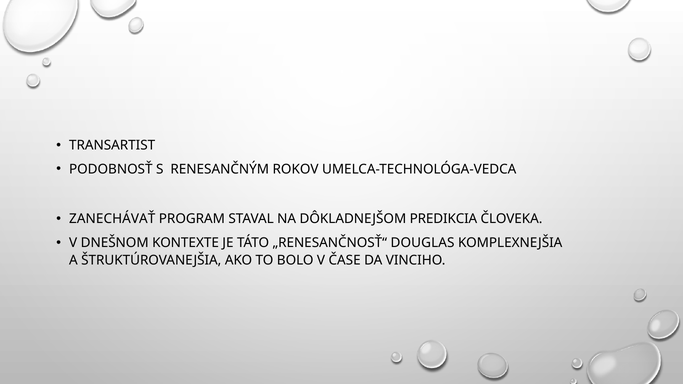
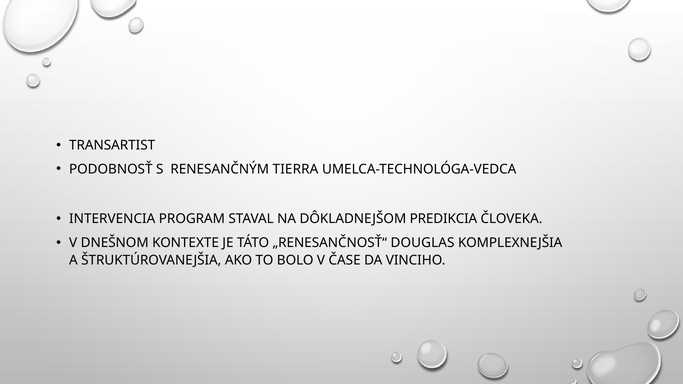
ROKOV: ROKOV -> TIERRA
ZANECHÁVAŤ: ZANECHÁVAŤ -> INTERVENCIA
